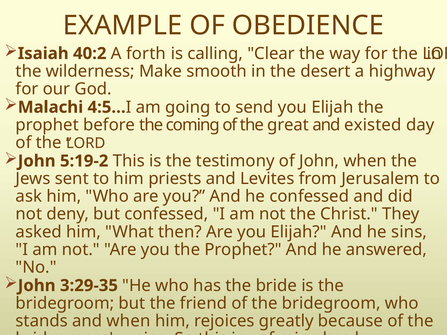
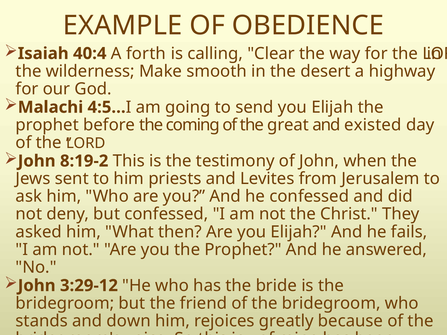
40:2: 40:2 -> 40:4
5:19-2: 5:19-2 -> 8:19-2
sins: sins -> fails
3:29-35: 3:29-35 -> 3:29-12
and when: when -> down
